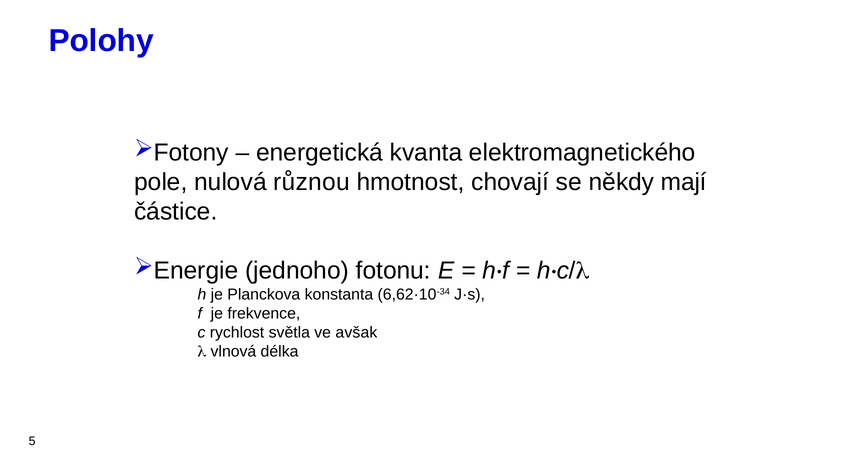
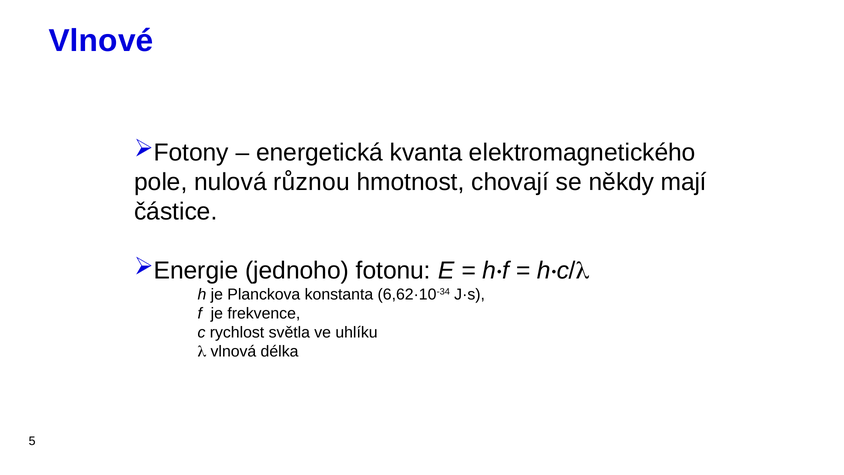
Polohy: Polohy -> Vlnové
avšak: avšak -> uhlíku
